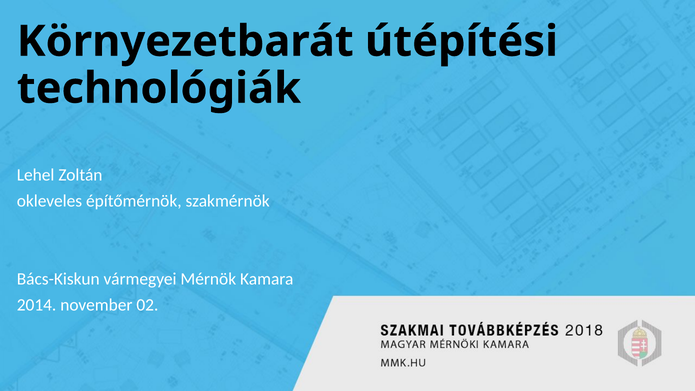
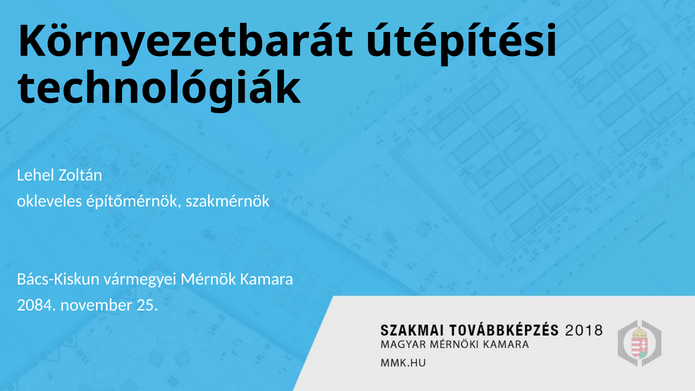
2014: 2014 -> 2084
02: 02 -> 25
